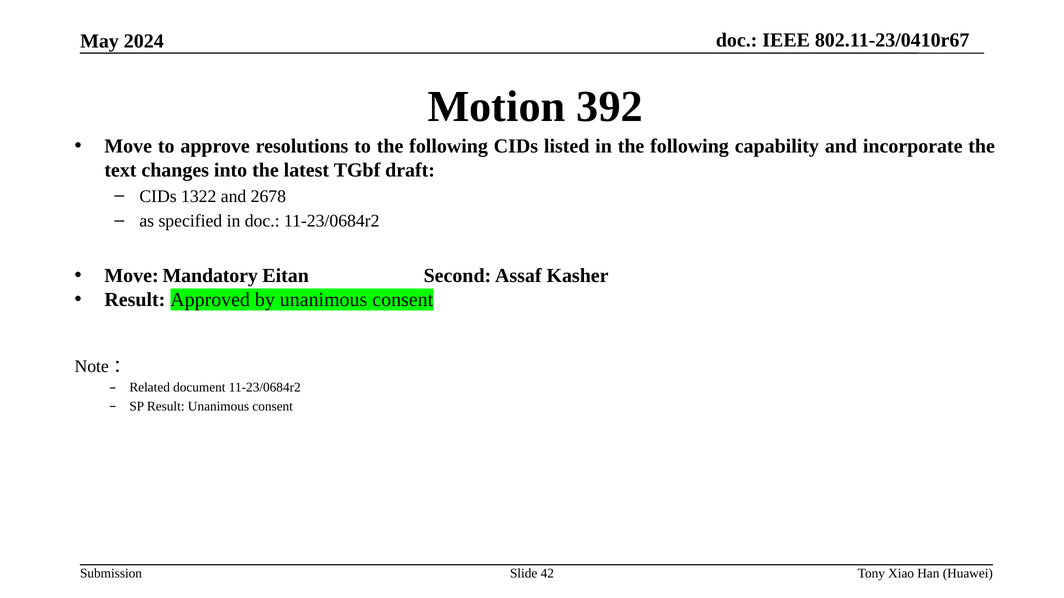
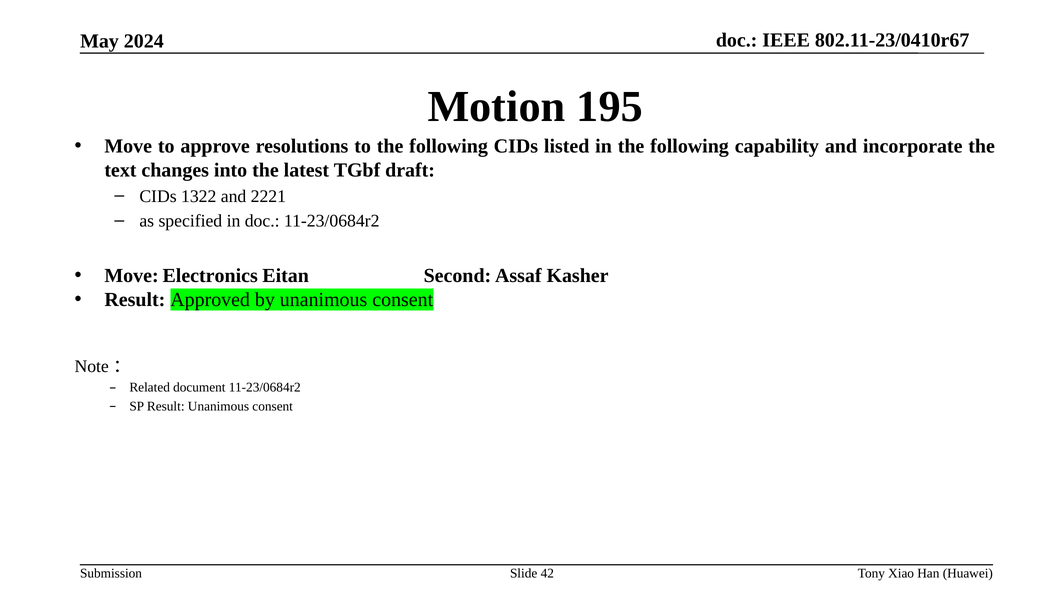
392: 392 -> 195
2678: 2678 -> 2221
Mandatory: Mandatory -> Electronics
